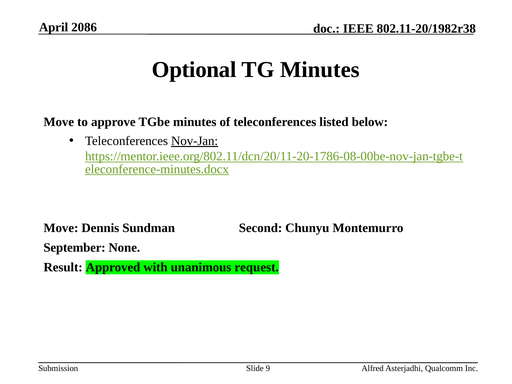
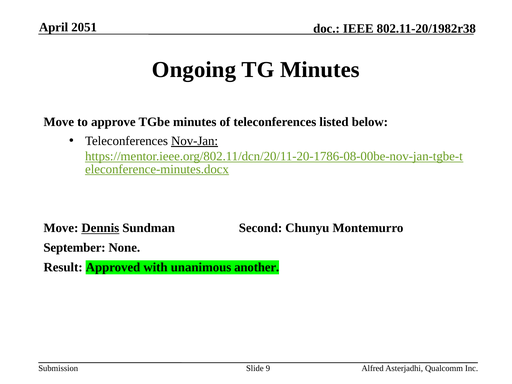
2086: 2086 -> 2051
Optional: Optional -> Ongoing
Dennis underline: none -> present
request: request -> another
